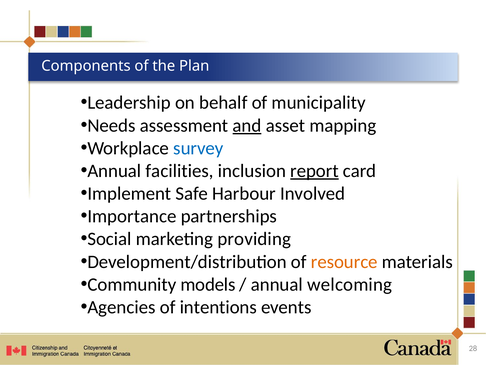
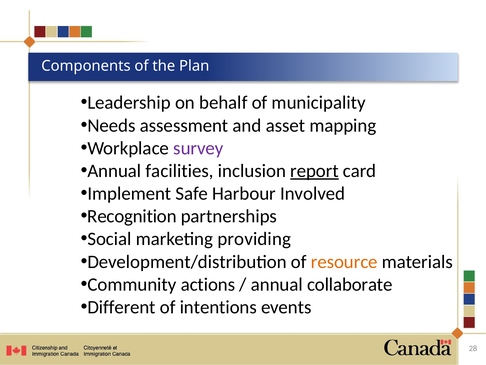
and underline: present -> none
survey colour: blue -> purple
Importance: Importance -> Recognition
models: models -> actions
welcoming: welcoming -> collaborate
Agencies: Agencies -> Different
